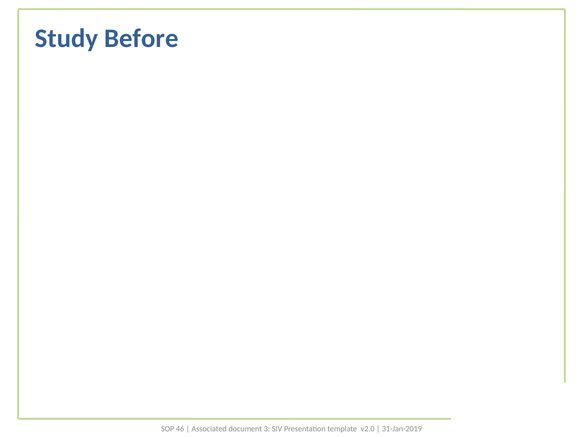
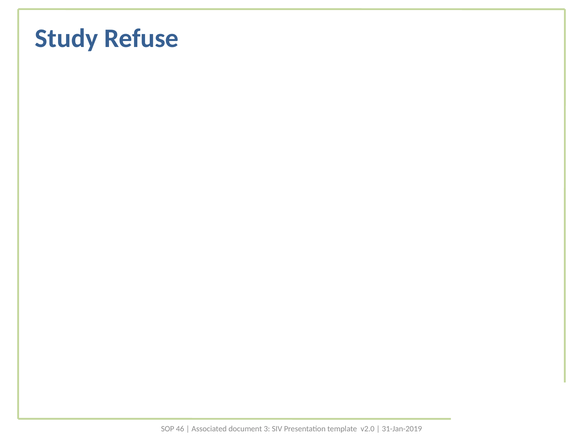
Before: Before -> Refuse
